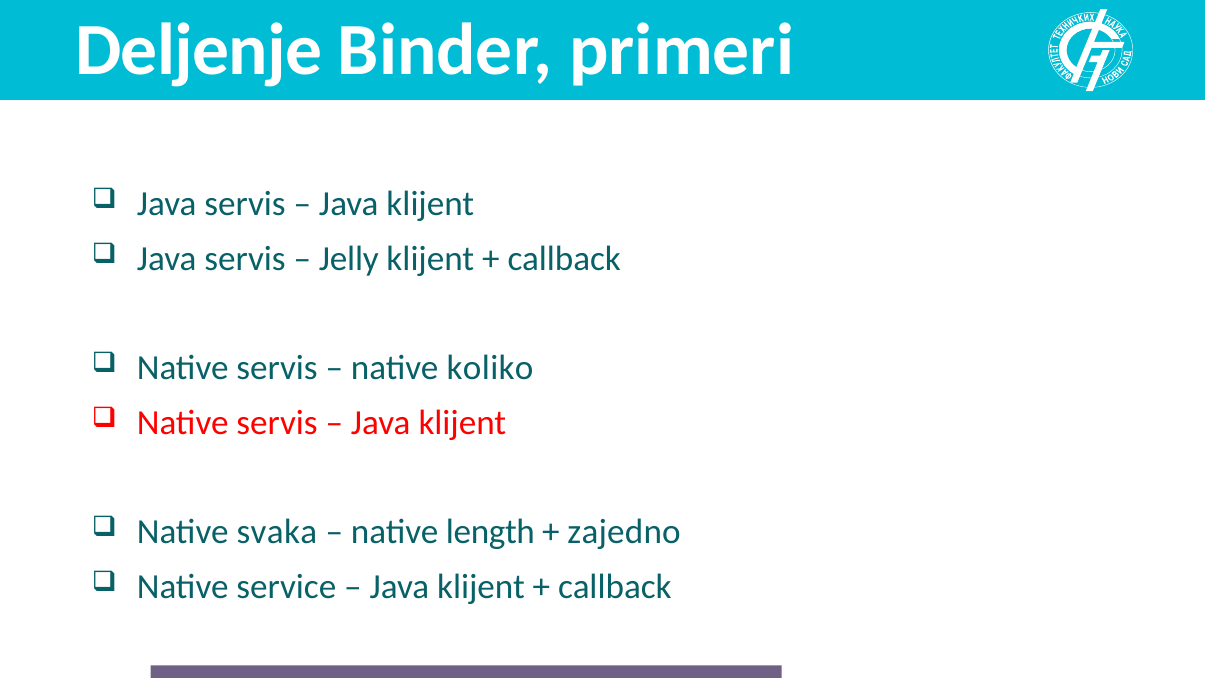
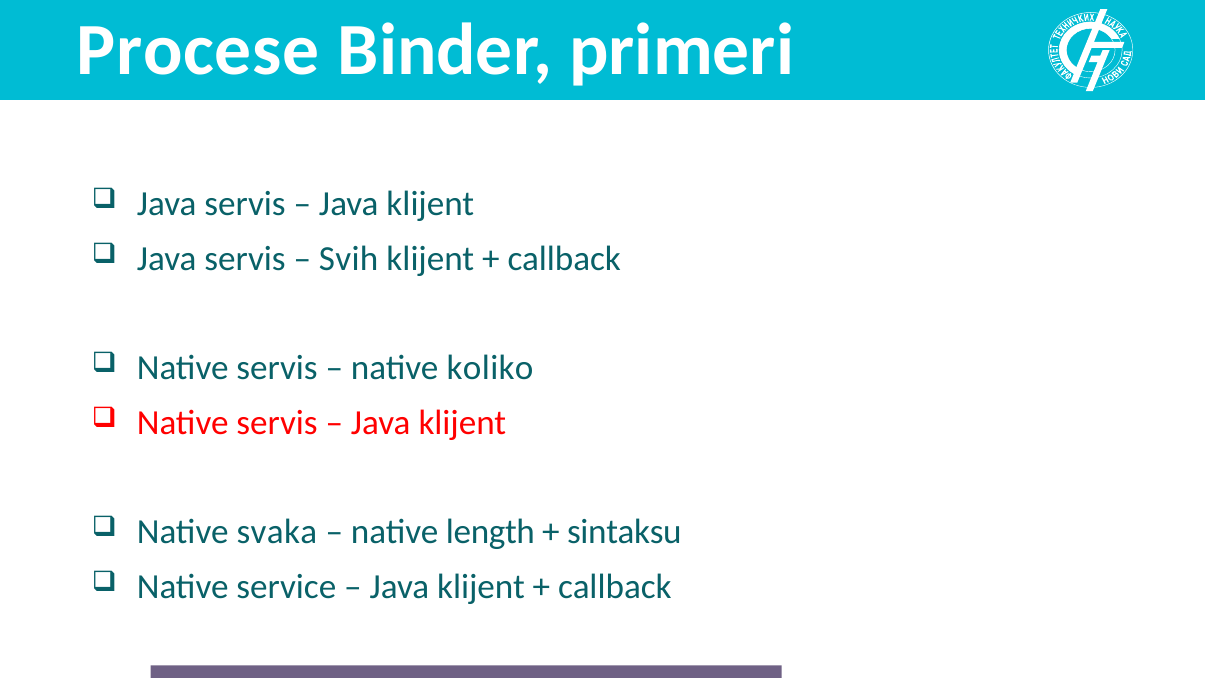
Deljenje: Deljenje -> Procese
Jelly: Jelly -> Svih
zajedno: zajedno -> sintaksu
